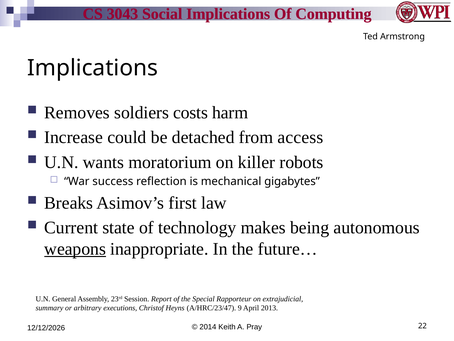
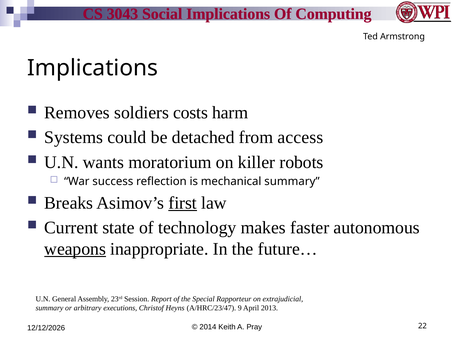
Increase: Increase -> Systems
mechanical gigabytes: gigabytes -> summary
first underline: none -> present
being: being -> faster
